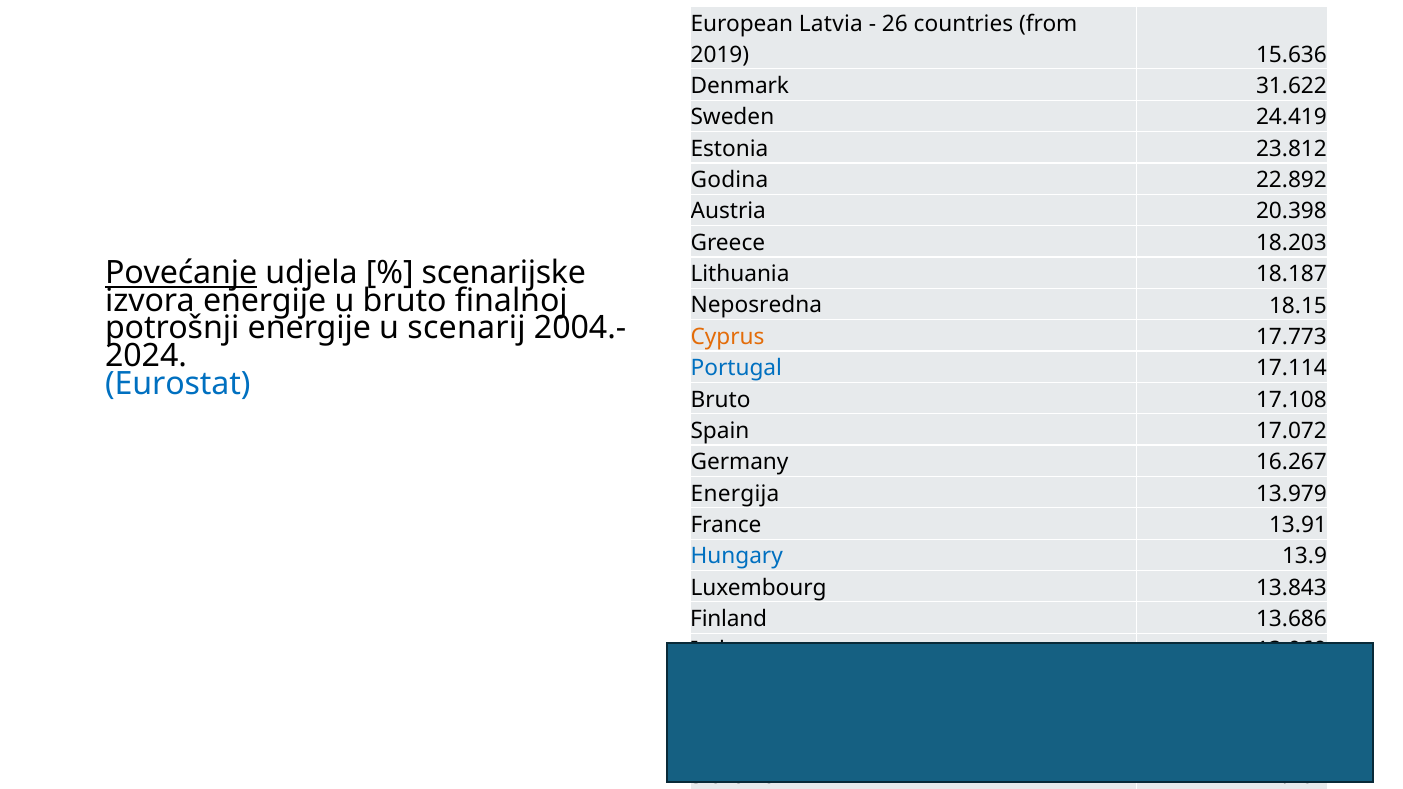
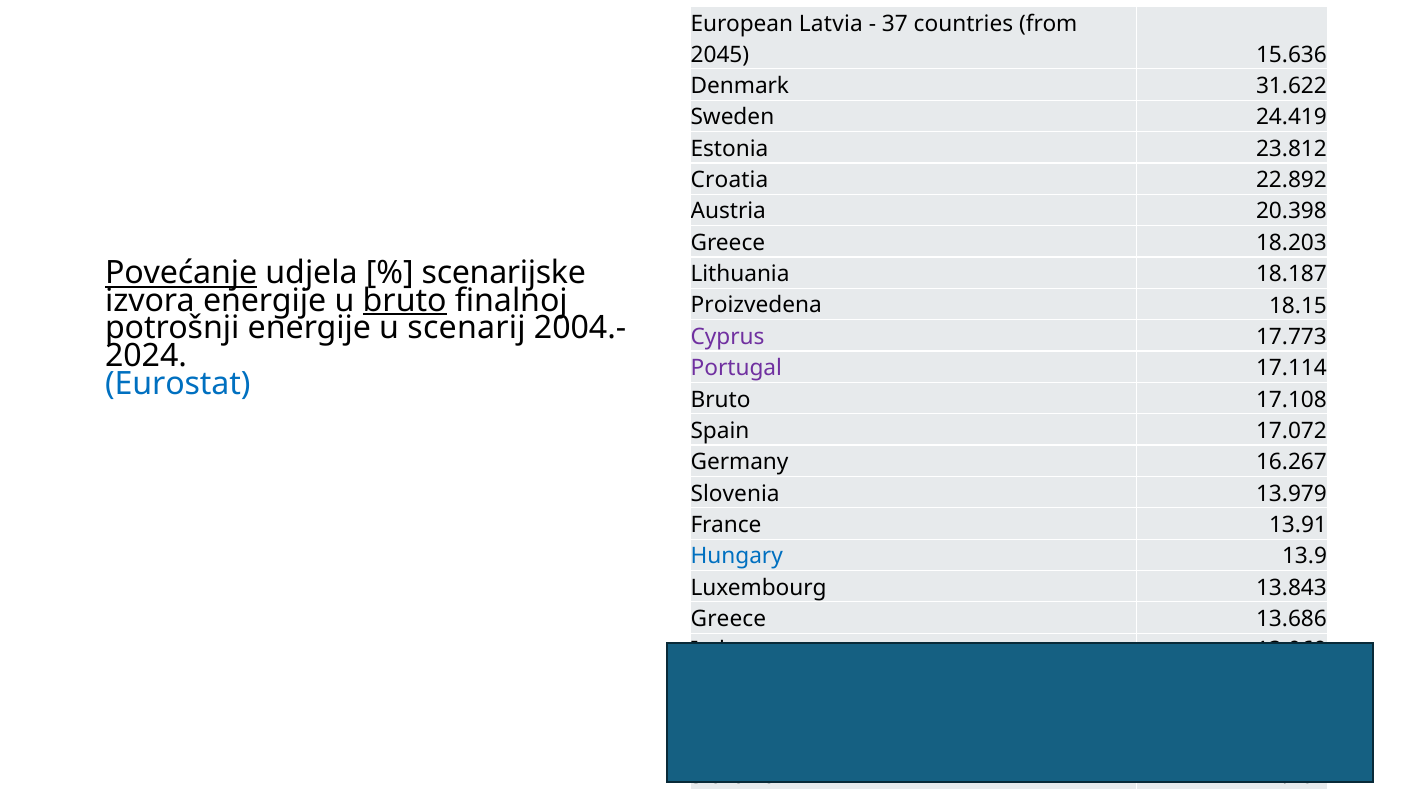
26: 26 -> 37
2019: 2019 -> 2045
Godina at (730, 180): Godina -> Croatia
bruto at (405, 301) underline: none -> present
Neposredna: Neposredna -> Proizvedena
Cyprus colour: orange -> purple
Portugal colour: blue -> purple
Energija at (735, 494): Energija -> Slovenia
Finland at (729, 619): Finland -> Greece
